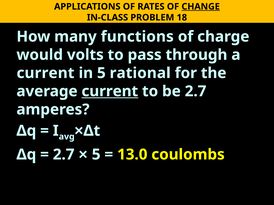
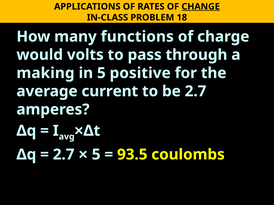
current at (45, 73): current -> making
rational: rational -> positive
current at (110, 91) underline: present -> none
13.0: 13.0 -> 93.5
